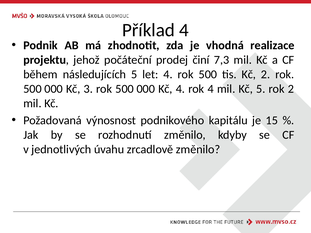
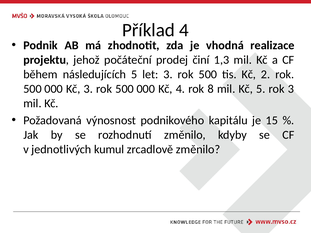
7,3: 7,3 -> 1,3
let 4: 4 -> 3
rok 4: 4 -> 8
rok 2: 2 -> 3
úvahu: úvahu -> kumul
